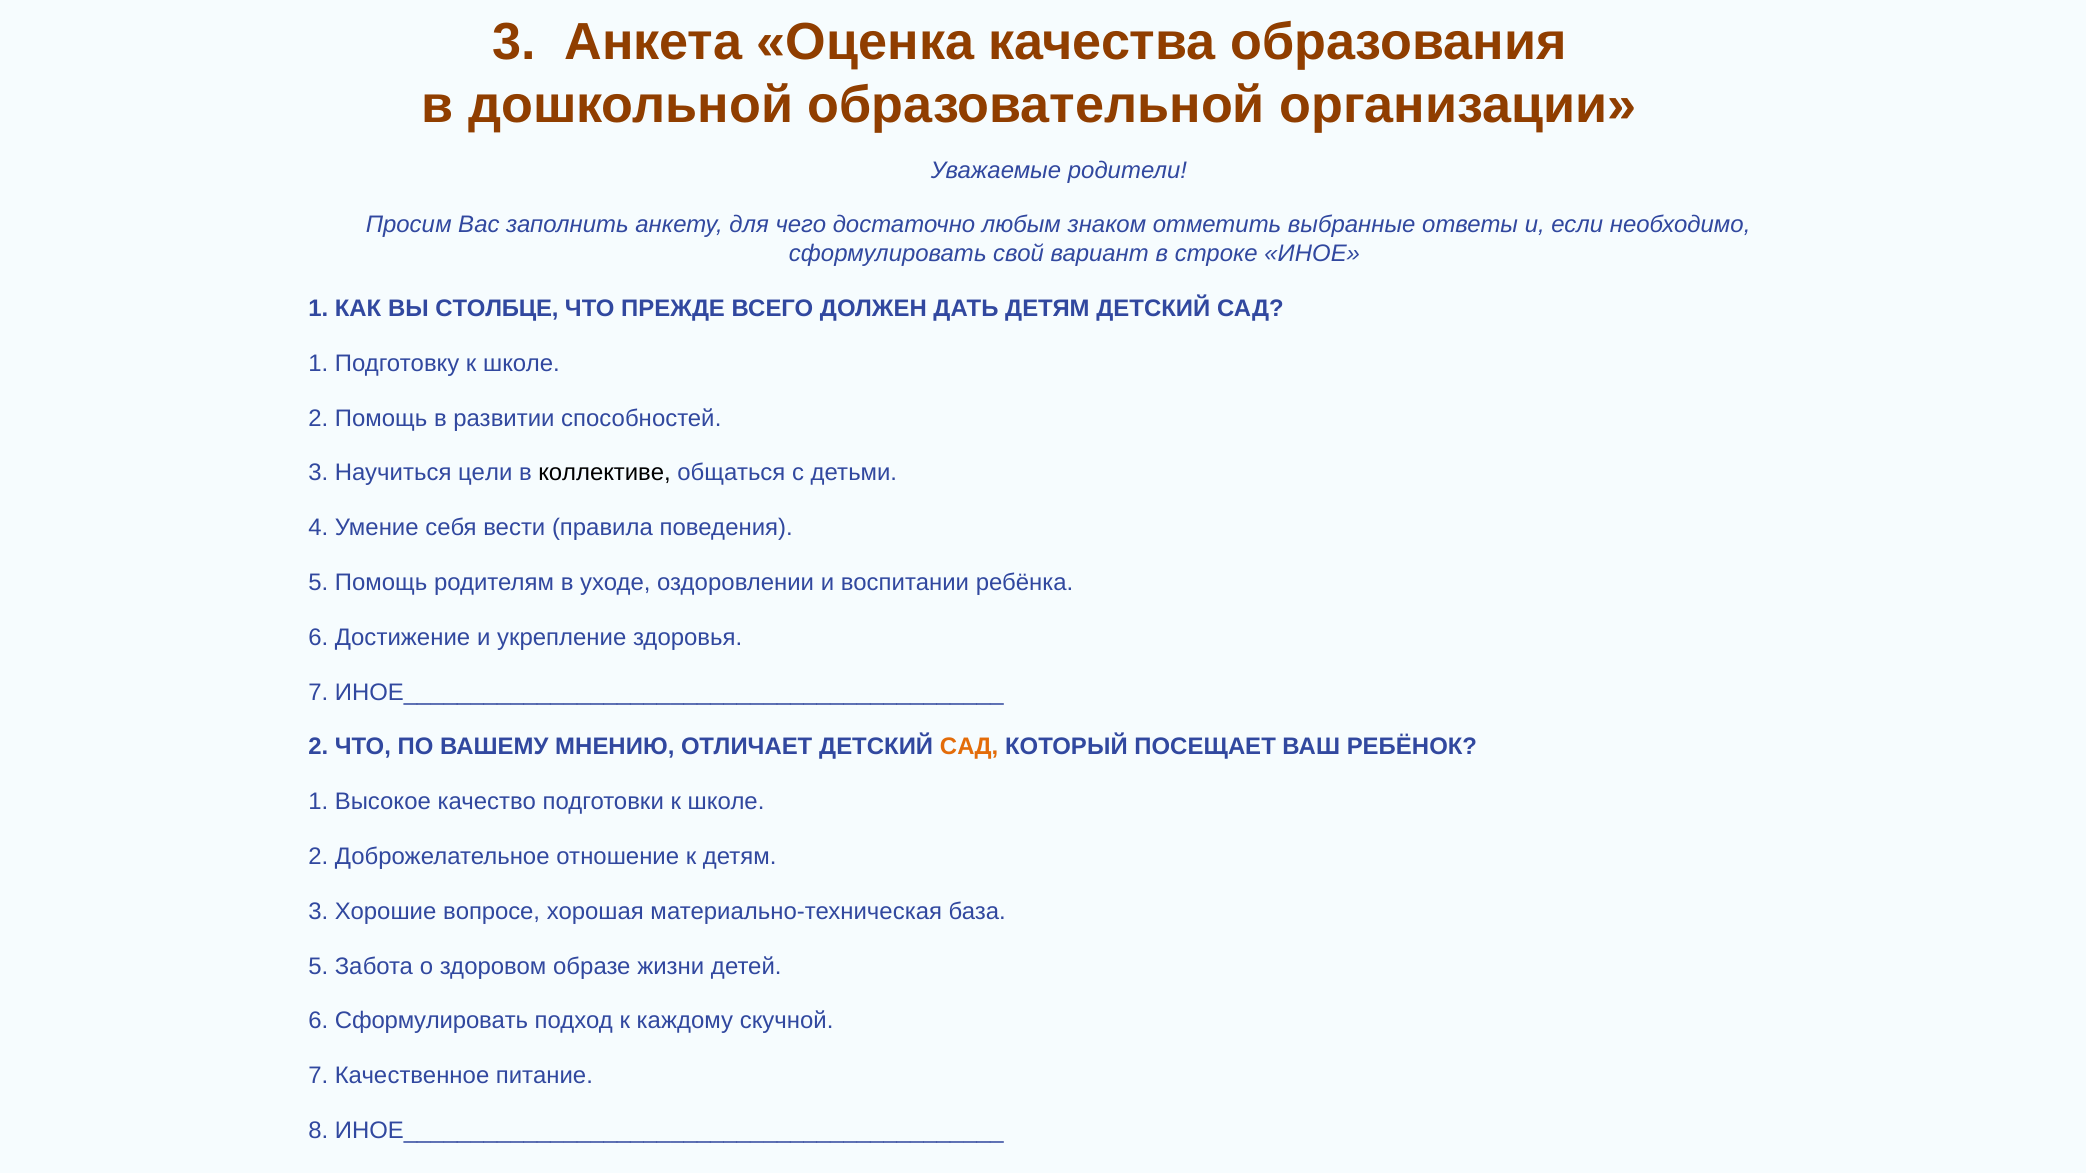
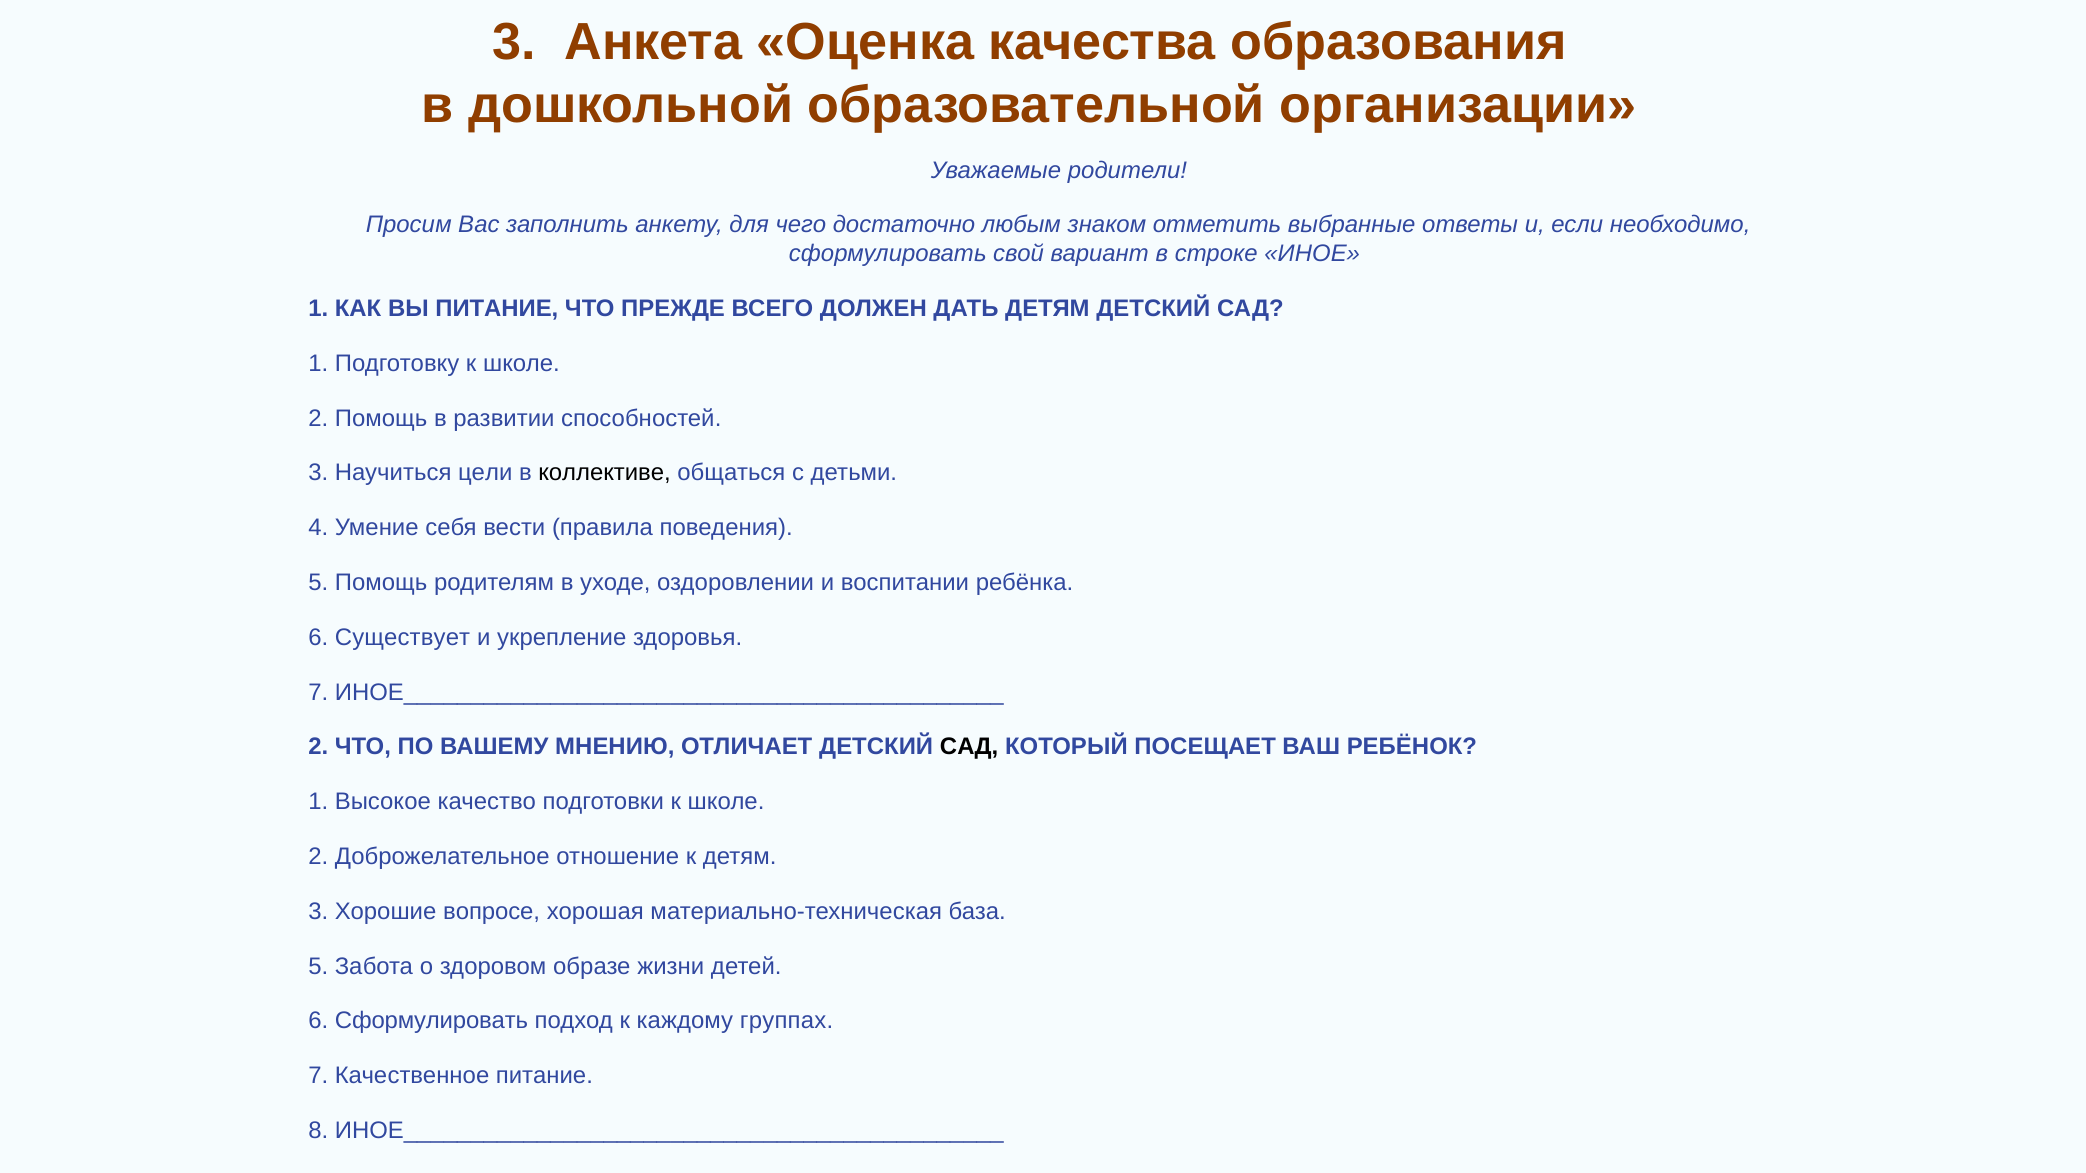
ВЫ СТОЛБЦЕ: СТОЛБЦЕ -> ПИТАНИЕ
Достижение: Достижение -> Существует
САД at (969, 747) colour: orange -> black
скучной: скучной -> группах
